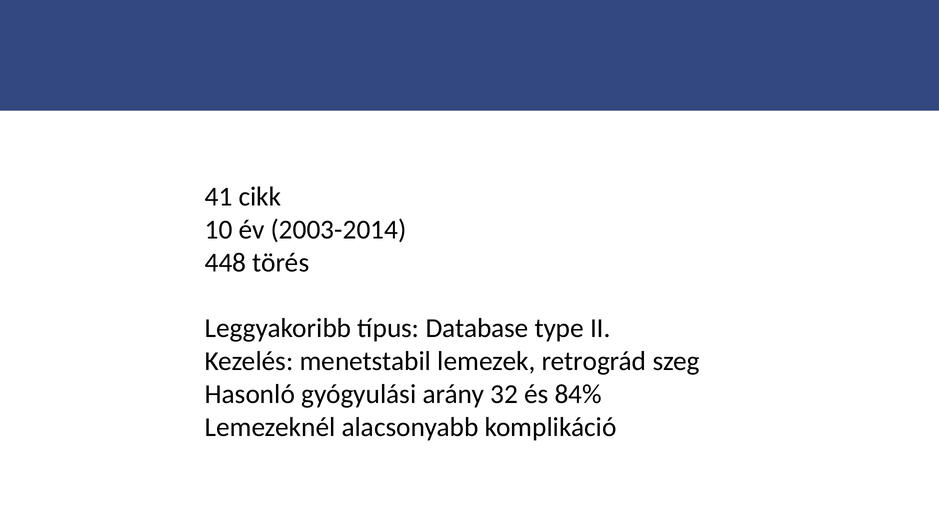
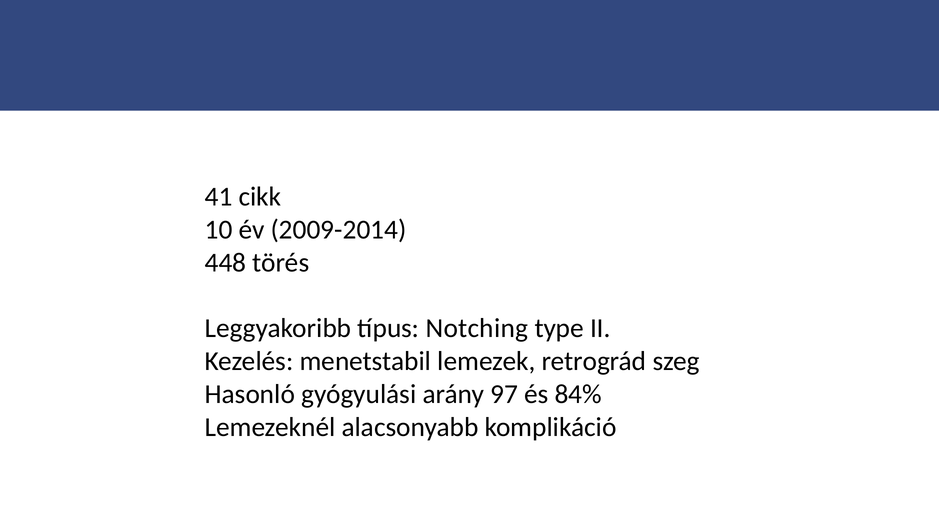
2003-2014: 2003-2014 -> 2009-2014
Database: Database -> Notching
32: 32 -> 97
